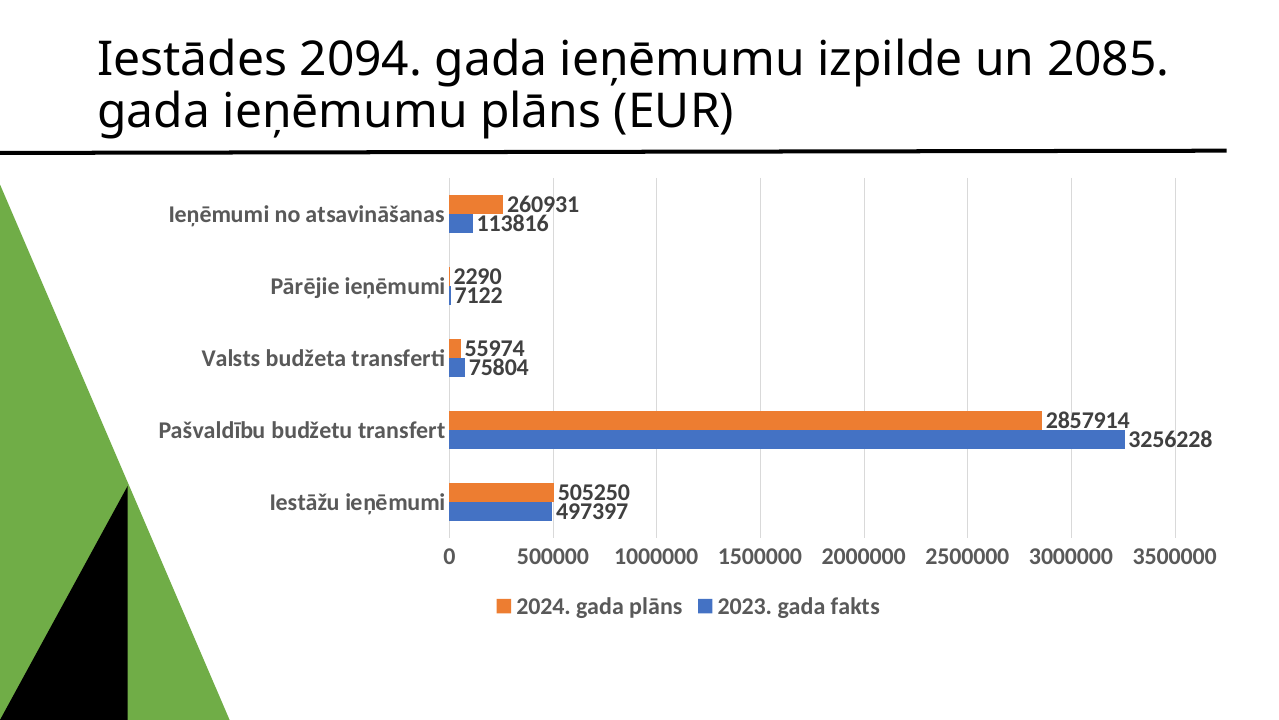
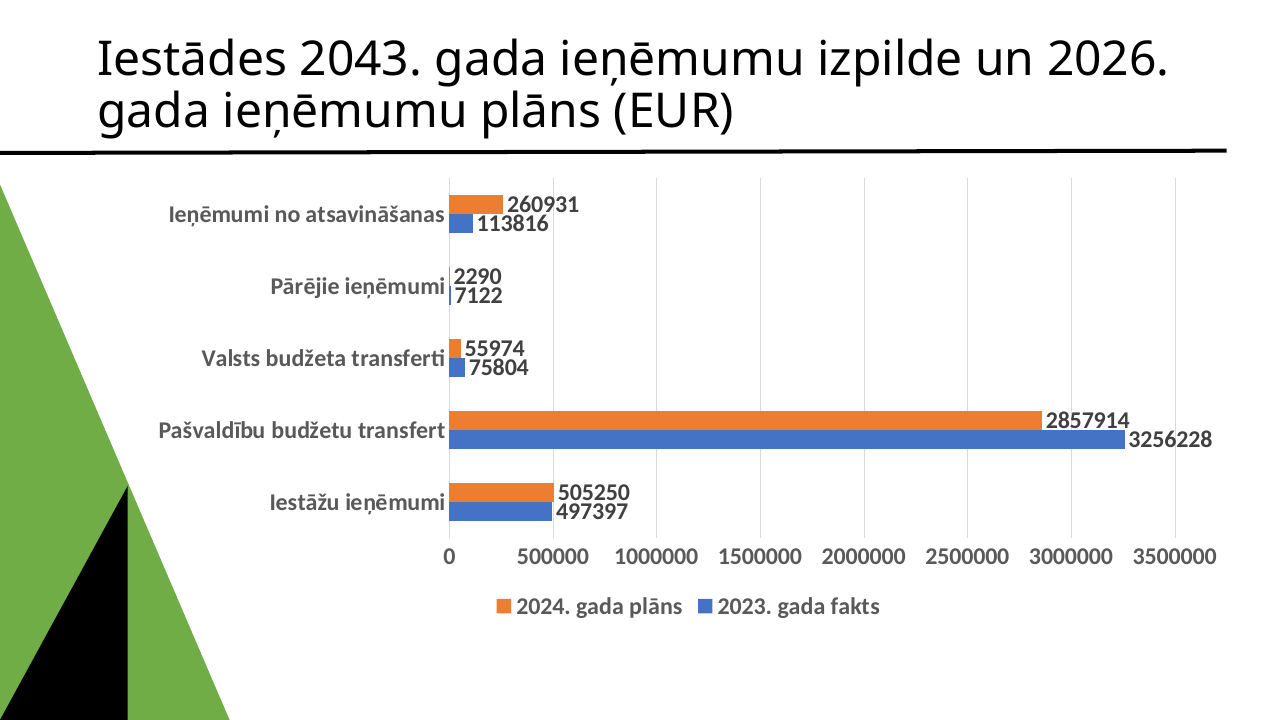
2094: 2094 -> 2043
2085: 2085 -> 2026
